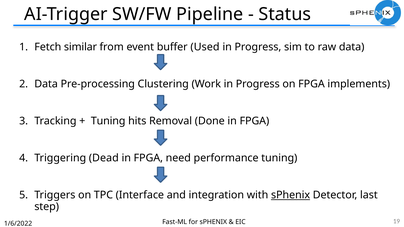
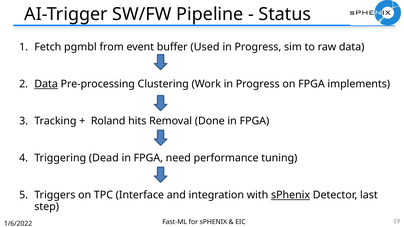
similar: similar -> pgmbl
Data at (46, 84) underline: none -> present
Tuning at (108, 121): Tuning -> Roland
